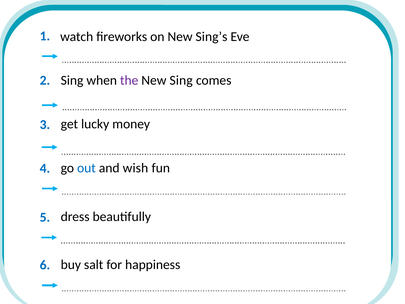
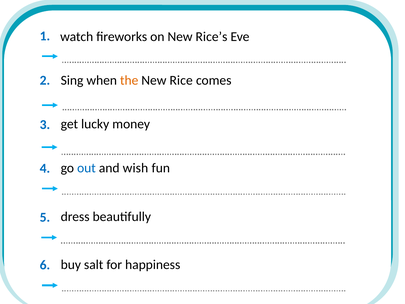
Sing’s: Sing’s -> Rice’s
the colour: purple -> orange
New Sing: Sing -> Rice
